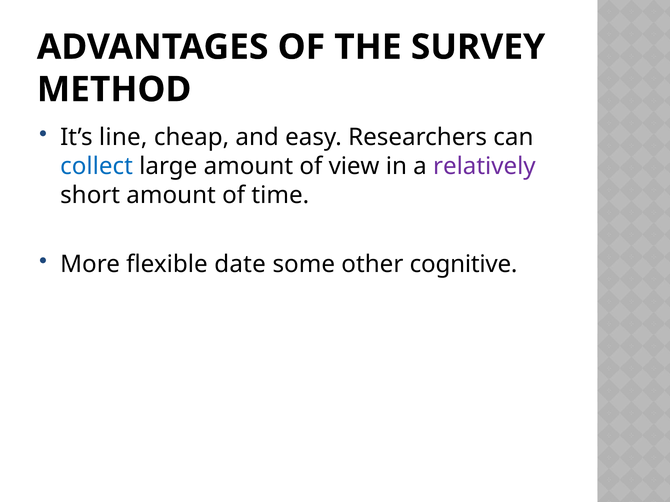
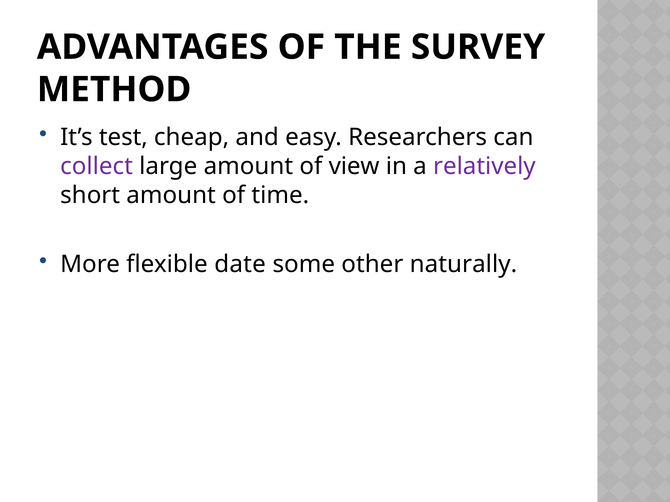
line: line -> test
collect colour: blue -> purple
cognitive: cognitive -> naturally
